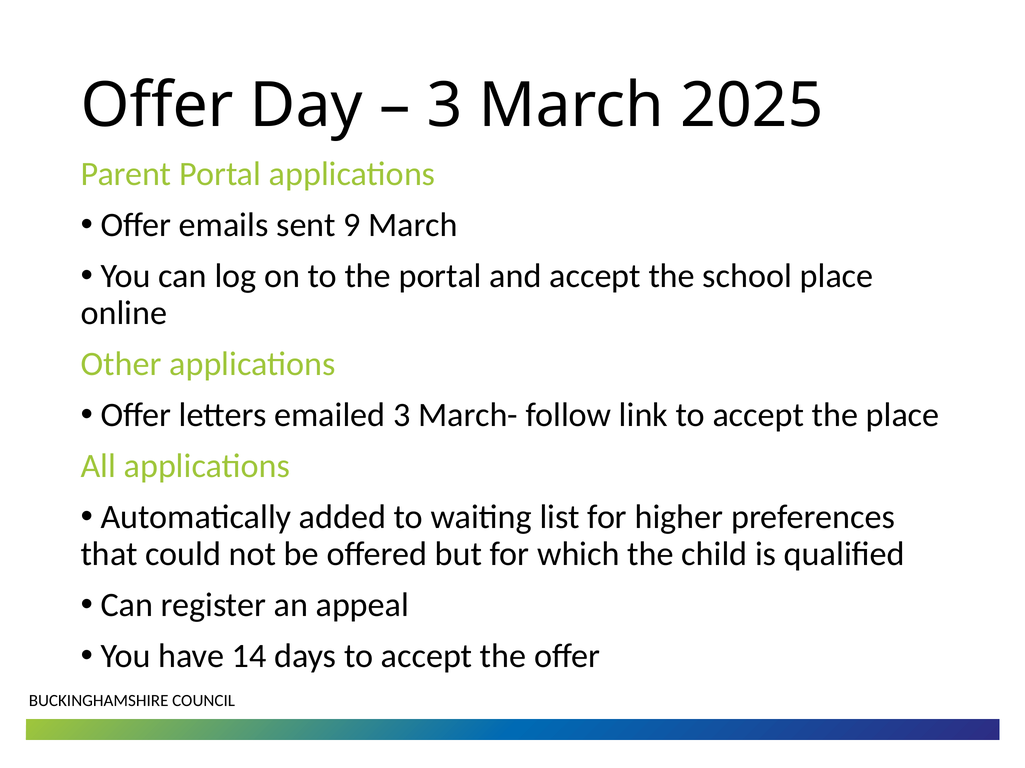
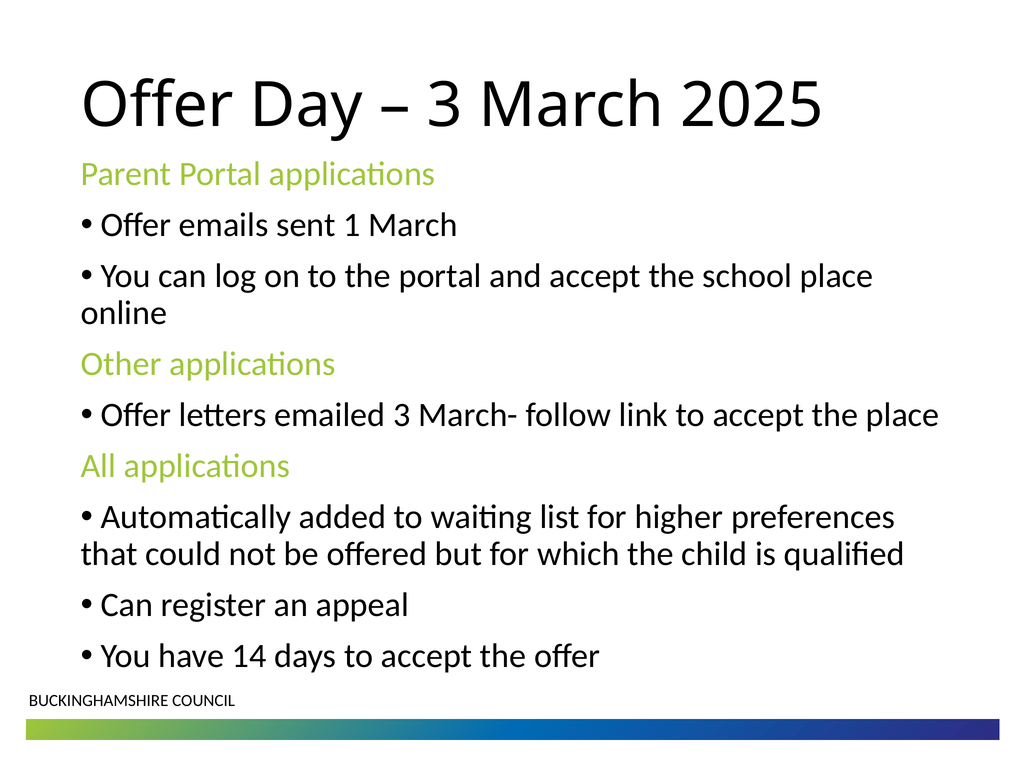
9: 9 -> 1
